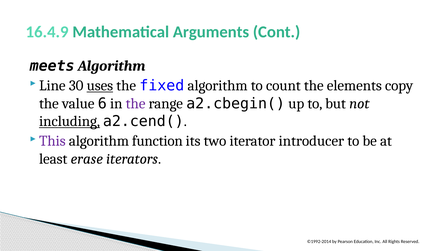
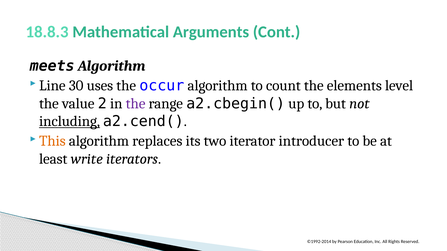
16.4.9: 16.4.9 -> 18.8.3
uses underline: present -> none
fixed: fixed -> occur
copy: copy -> level
6: 6 -> 2
This colour: purple -> orange
function: function -> replaces
erase: erase -> write
